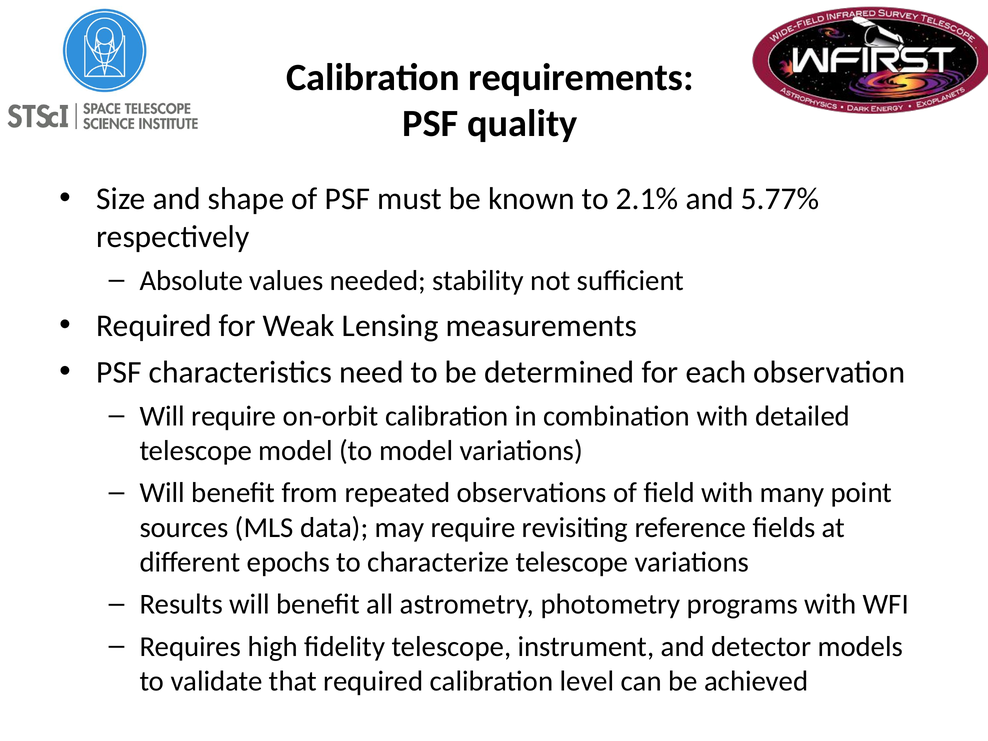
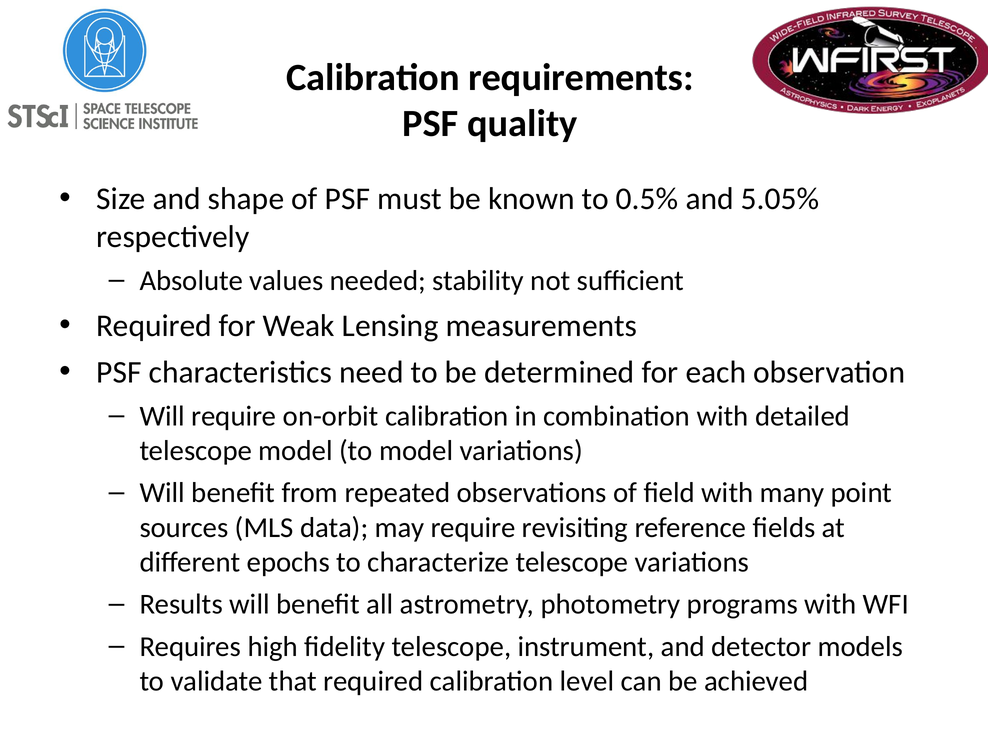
2.1%: 2.1% -> 0.5%
5.77%: 5.77% -> 5.05%
